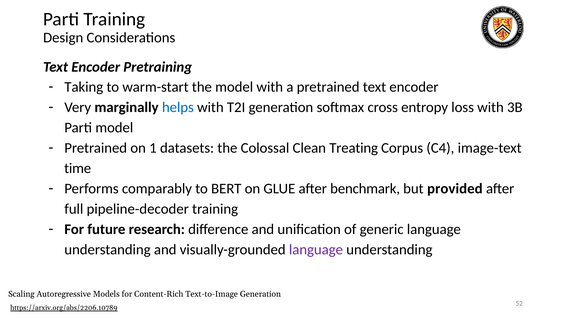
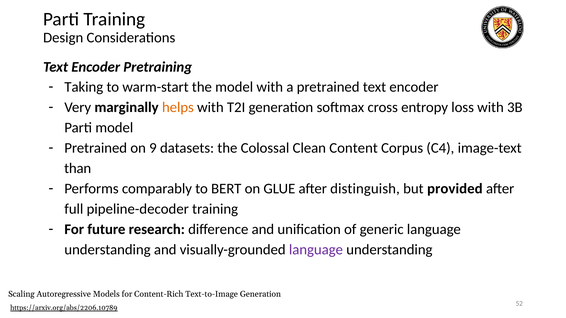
helps colour: blue -> orange
1: 1 -> 9
Treating: Treating -> Content
time: time -> than
benchmark: benchmark -> distinguish
